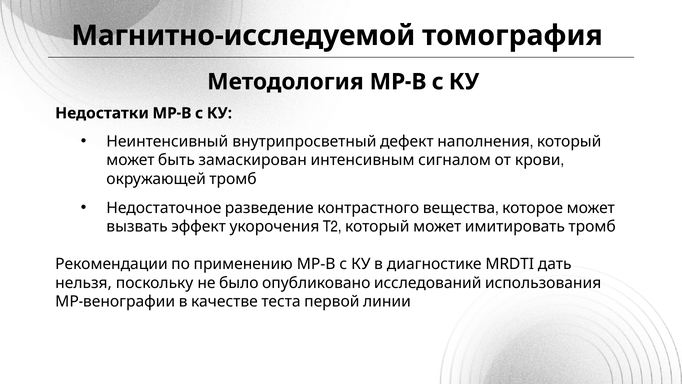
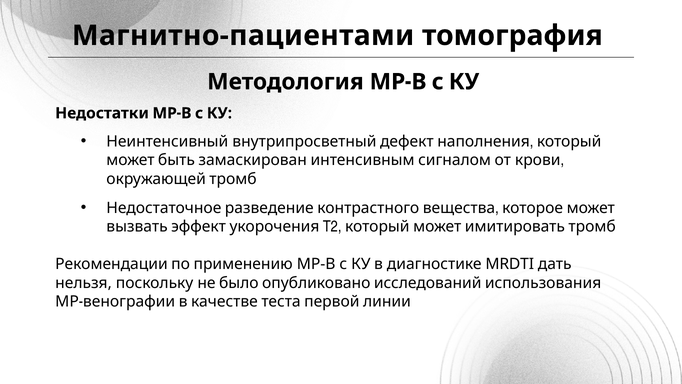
Магнитно-исследуемой: Магнитно-исследуемой -> Магнитно-пациентами
